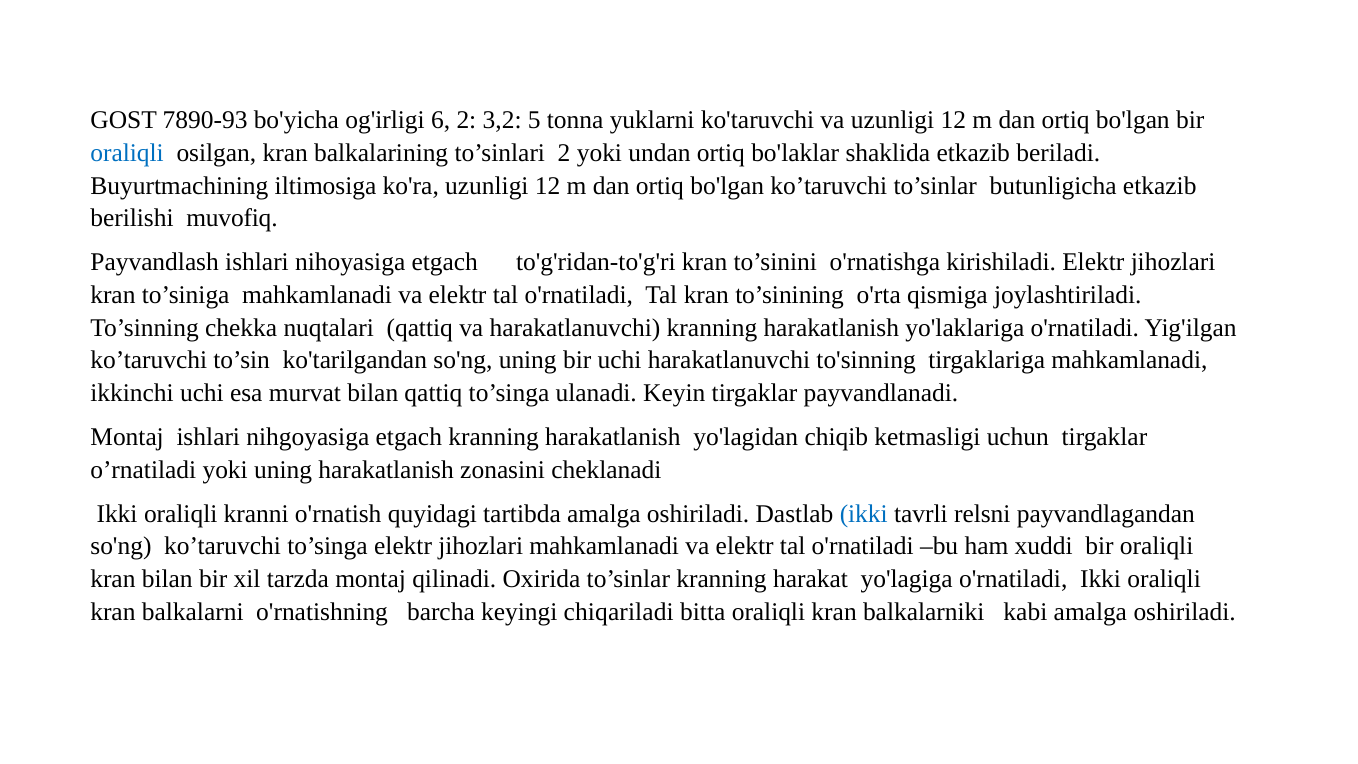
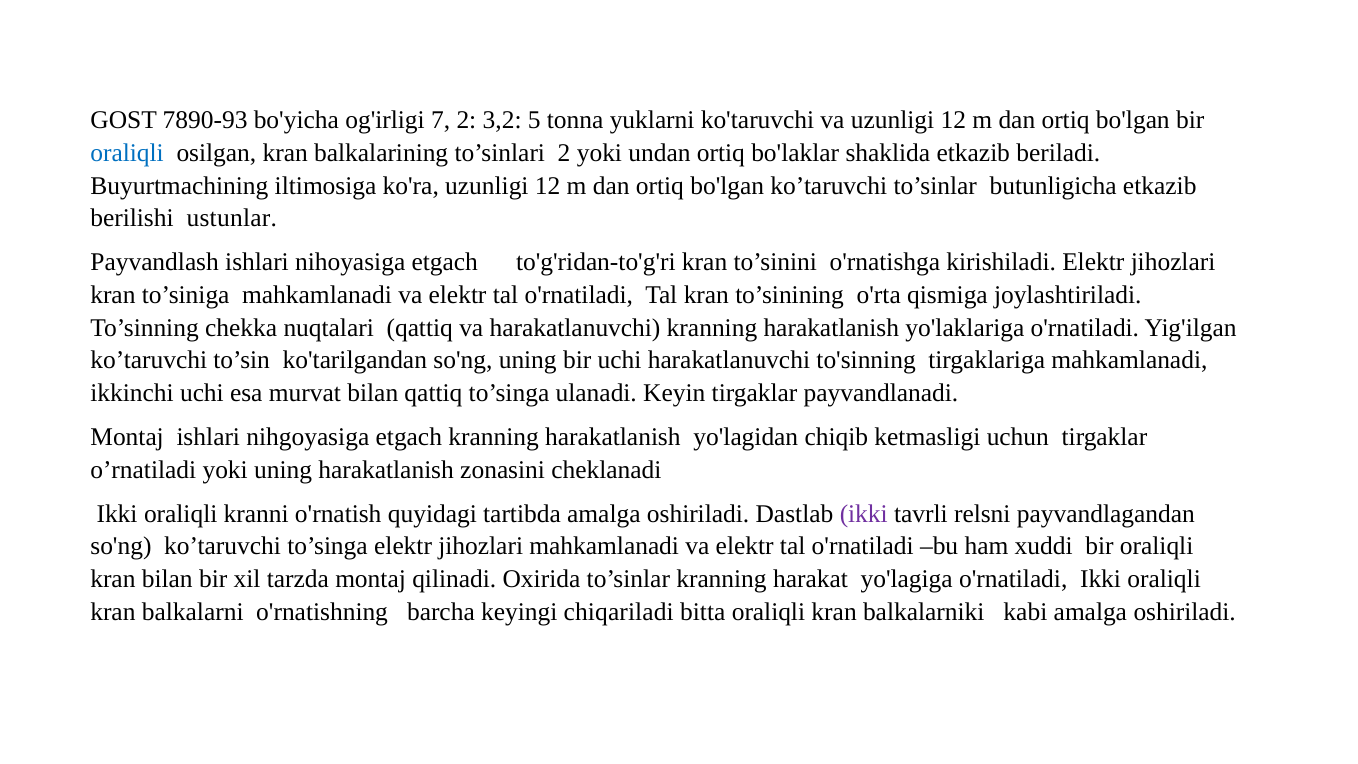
6: 6 -> 7
muvofiq: muvofiq -> ustunlar
ikki at (864, 514) colour: blue -> purple
